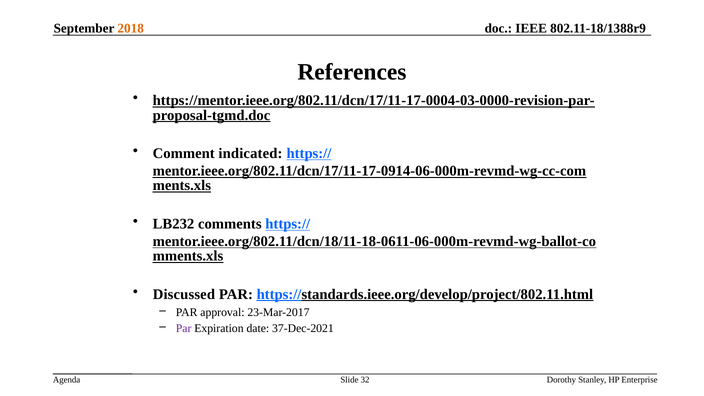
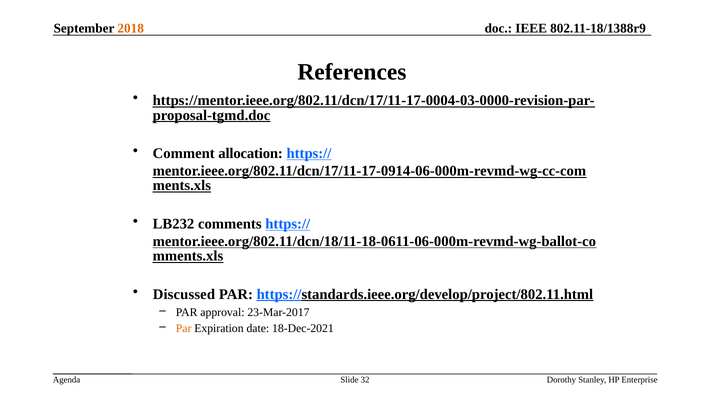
indicated: indicated -> allocation
Par at (184, 329) colour: purple -> orange
37-Dec-2021: 37-Dec-2021 -> 18-Dec-2021
